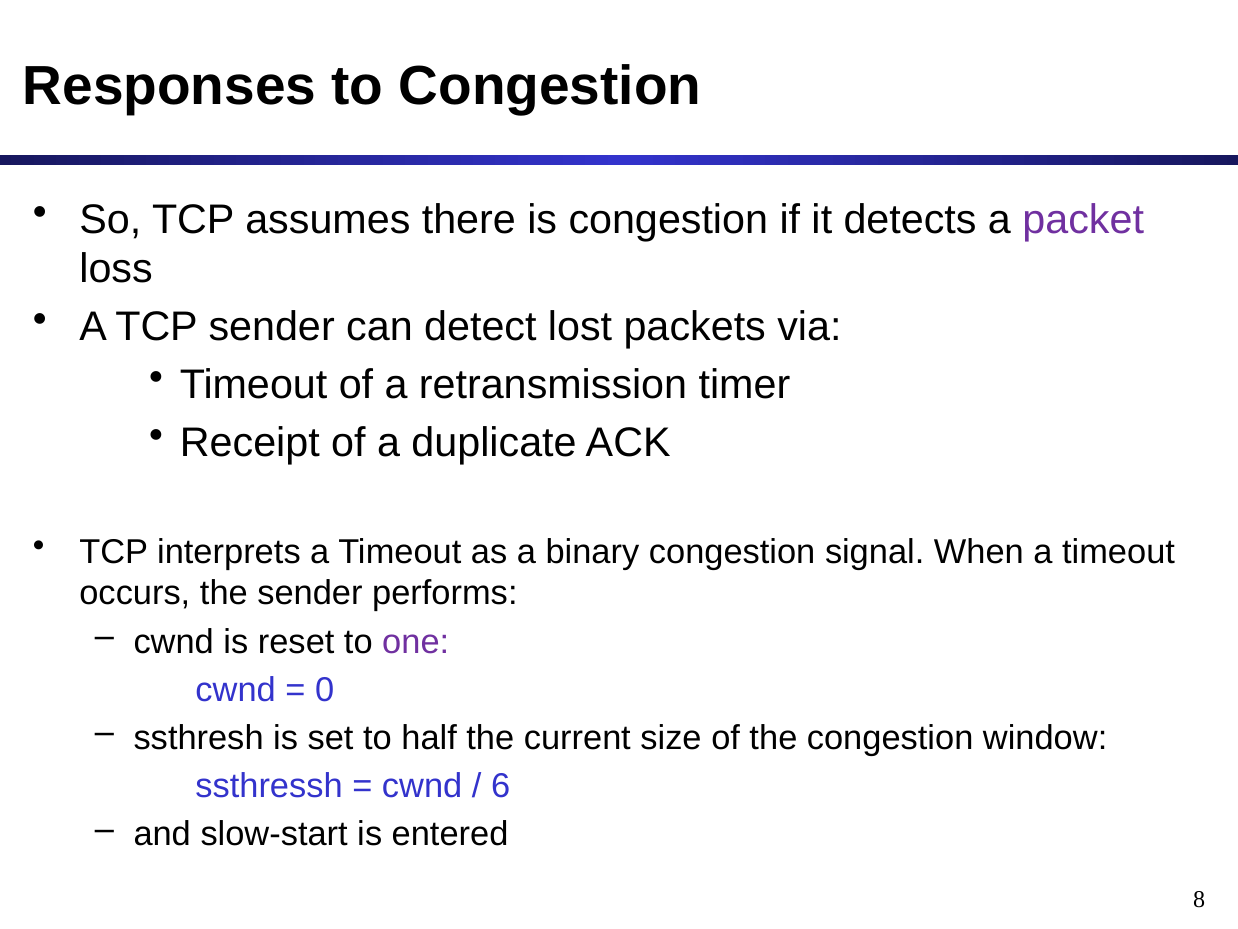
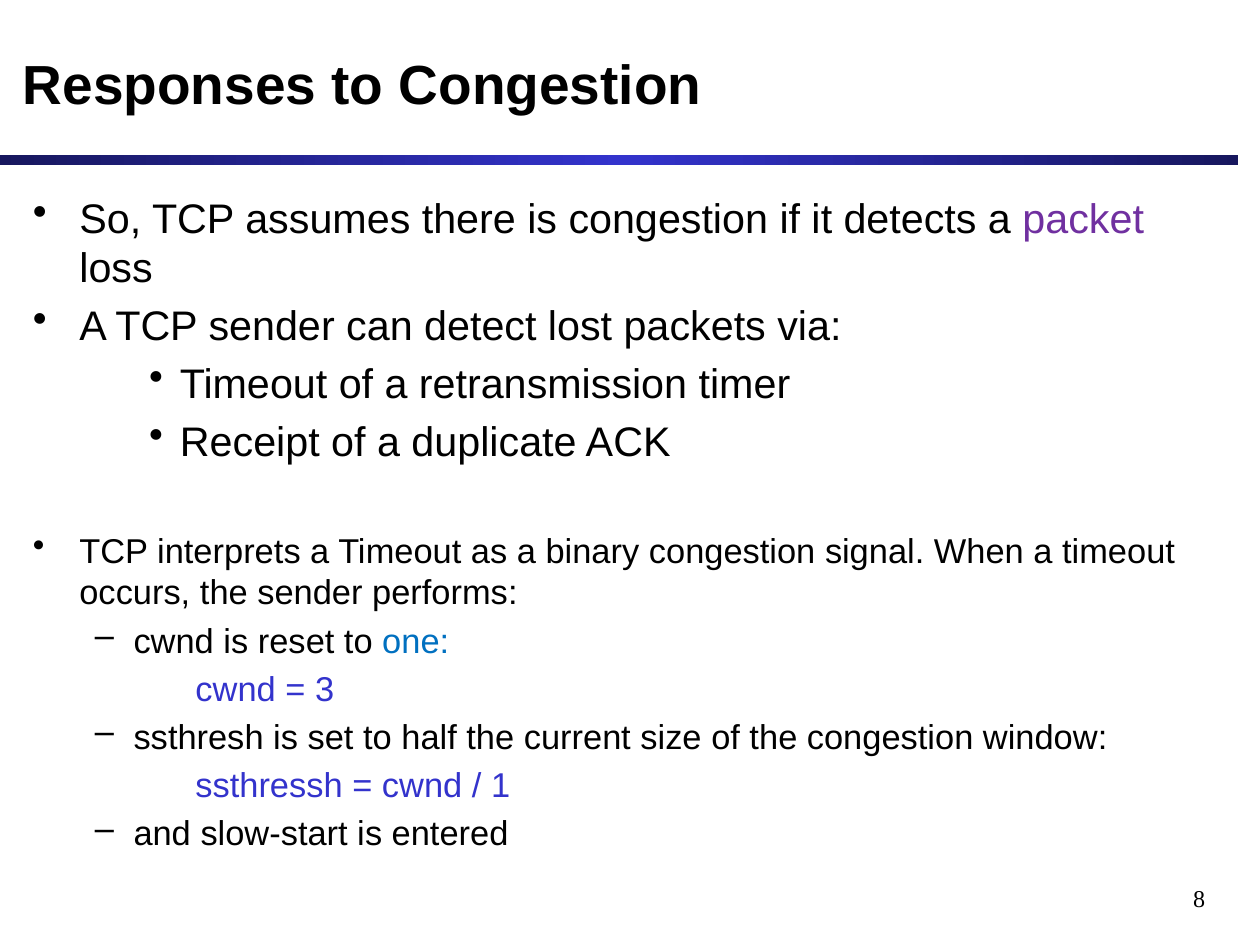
one colour: purple -> blue
0: 0 -> 3
6: 6 -> 1
